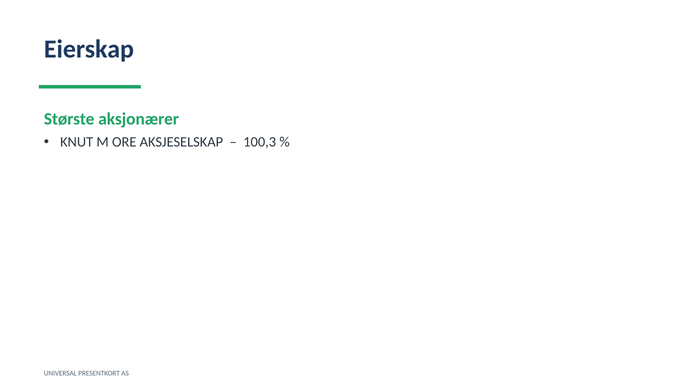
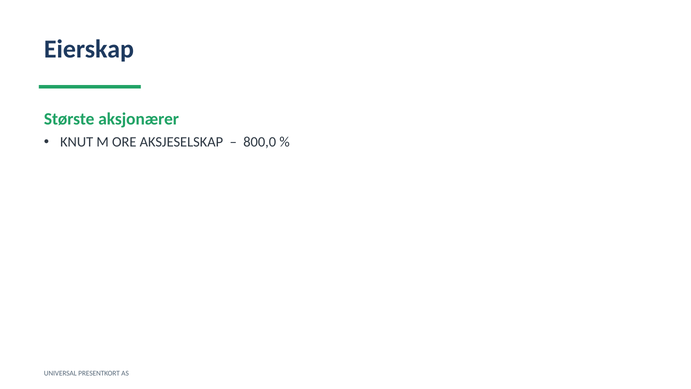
100,3: 100,3 -> 800,0
